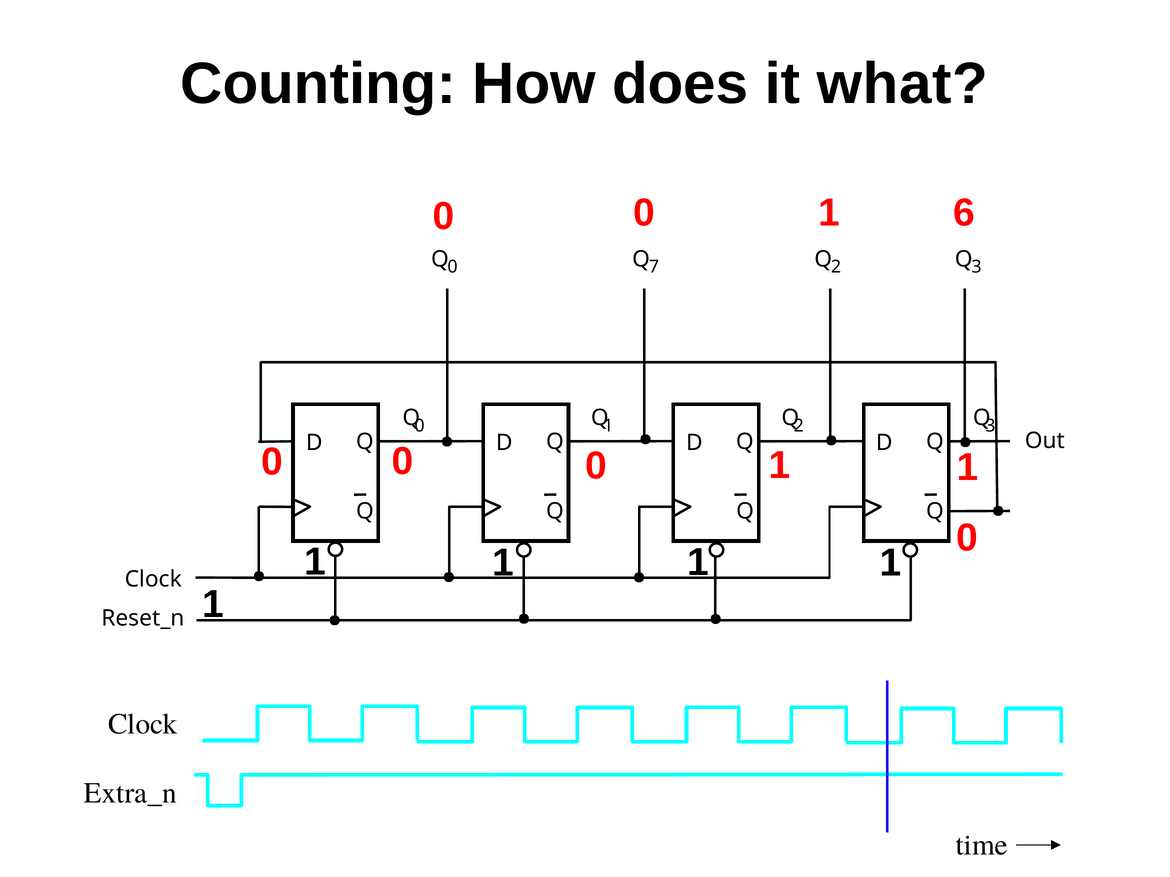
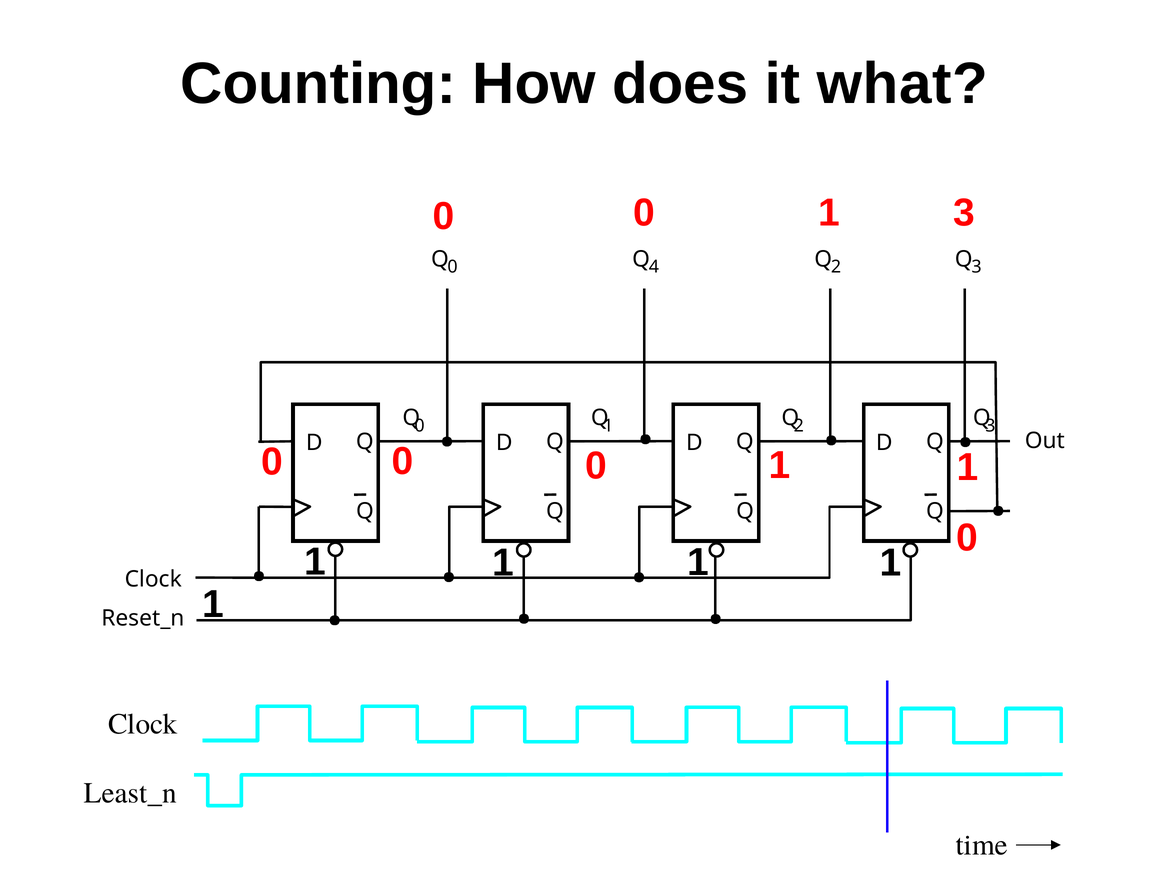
1 6: 6 -> 3
7: 7 -> 4
Extra_n: Extra_n -> Least_n
